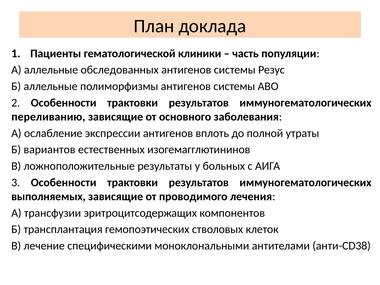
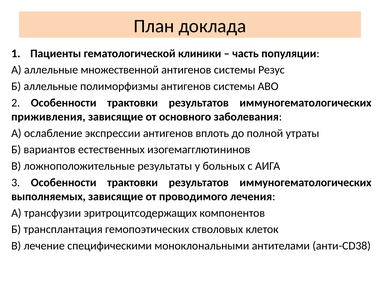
обследованных: обследованных -> множественной
переливанию: переливанию -> приживления
